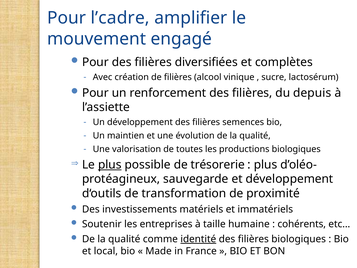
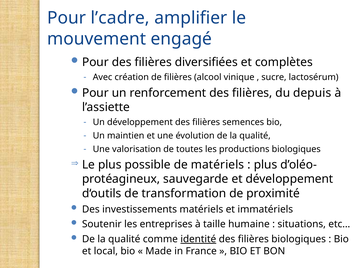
plus at (110, 165) underline: present -> none
de trésorerie: trésorerie -> matériels
cohérents: cohérents -> situations
